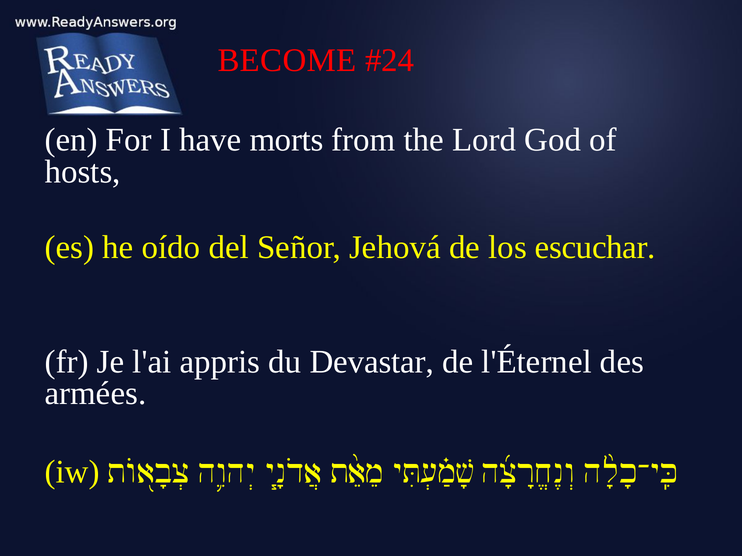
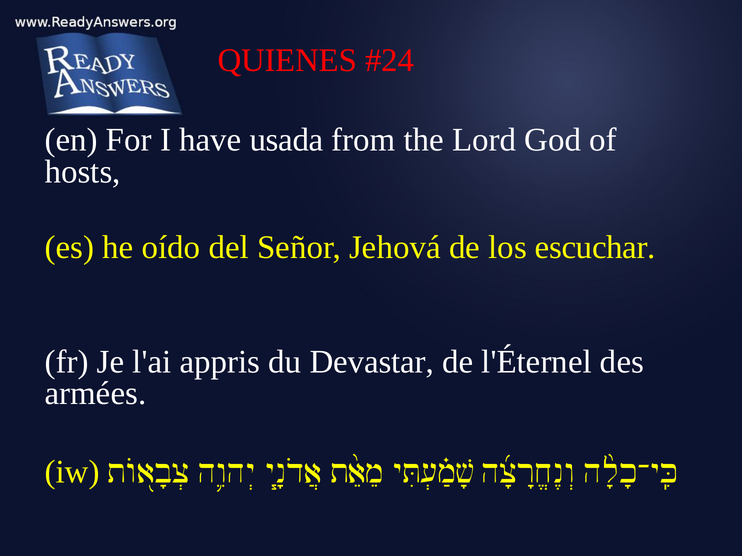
BECOME: BECOME -> QUIENES
morts: morts -> usada
